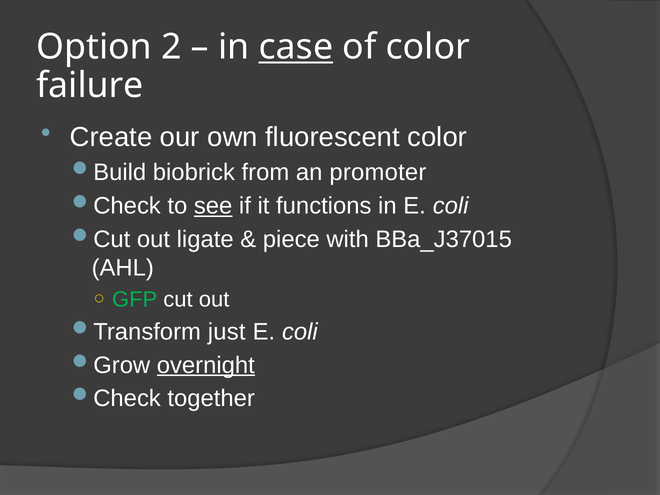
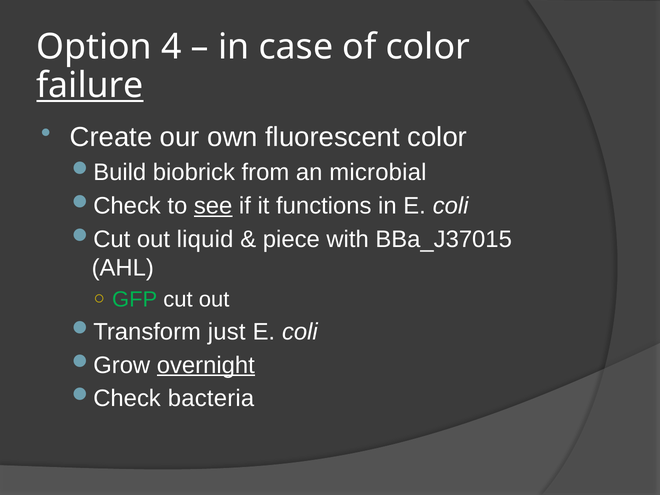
2: 2 -> 4
case underline: present -> none
failure underline: none -> present
promoter: promoter -> microbial
ligate: ligate -> liquid
together: together -> bacteria
